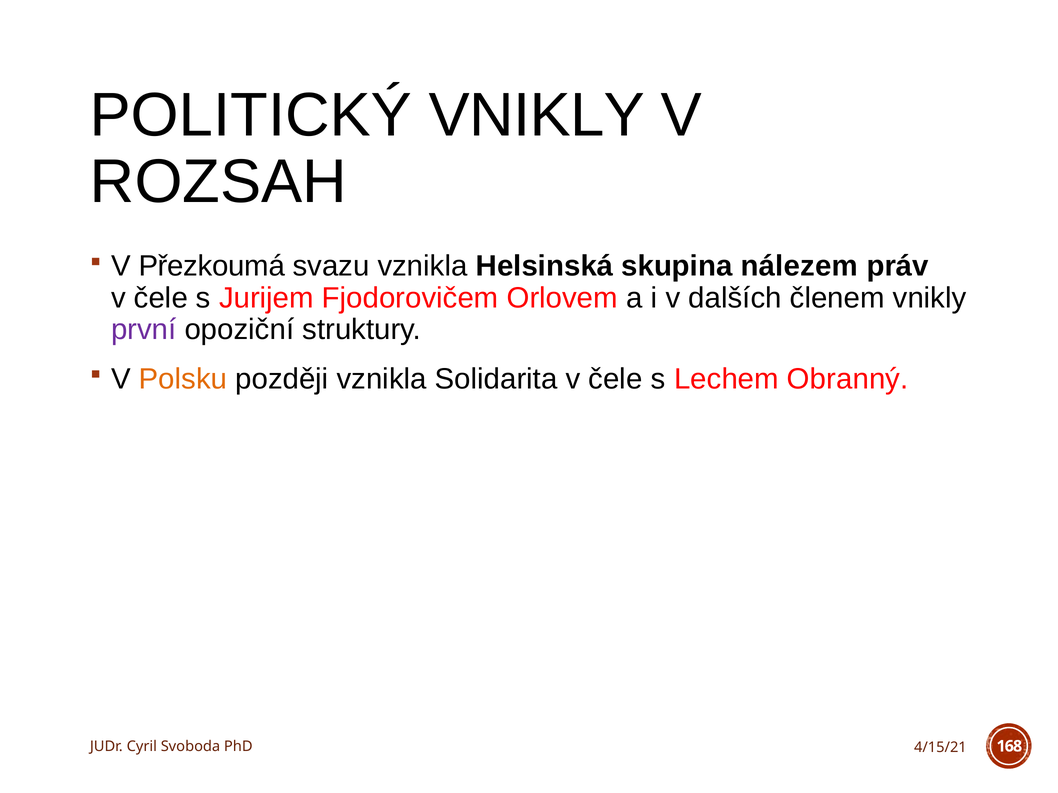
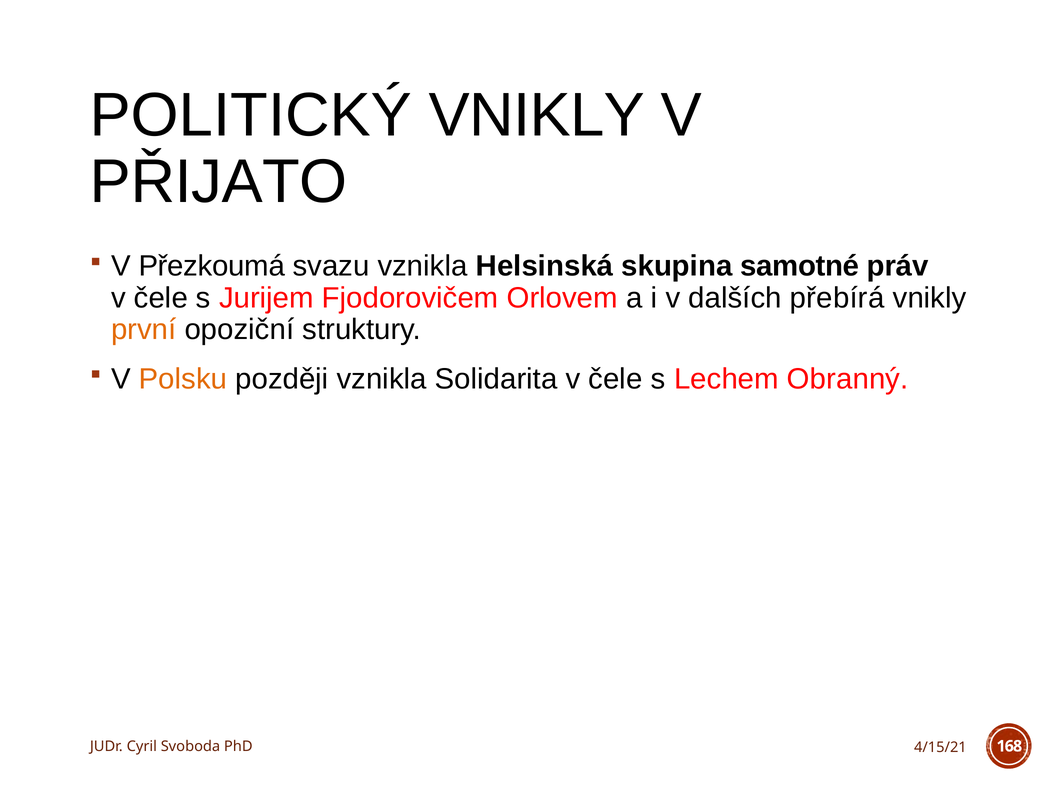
ROZSAH: ROZSAH -> PŘIJATO
nálezem: nálezem -> samotné
členem: členem -> přebírá
první colour: purple -> orange
